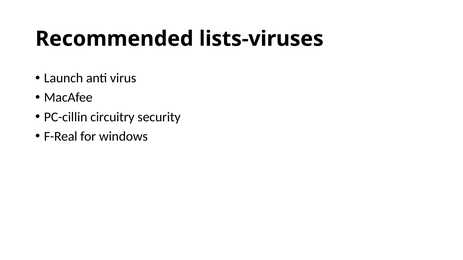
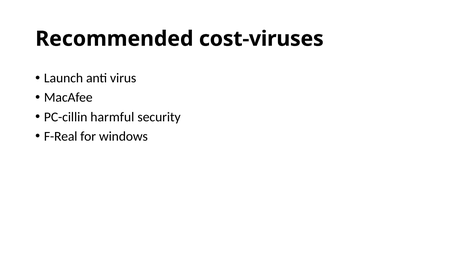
lists-viruses: lists-viruses -> cost-viruses
circuitry: circuitry -> harmful
